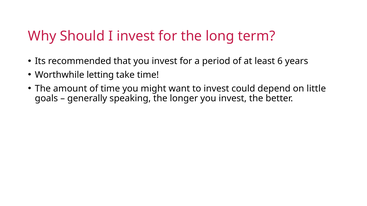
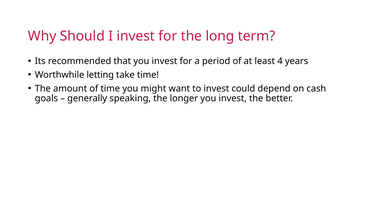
6: 6 -> 4
little: little -> cash
